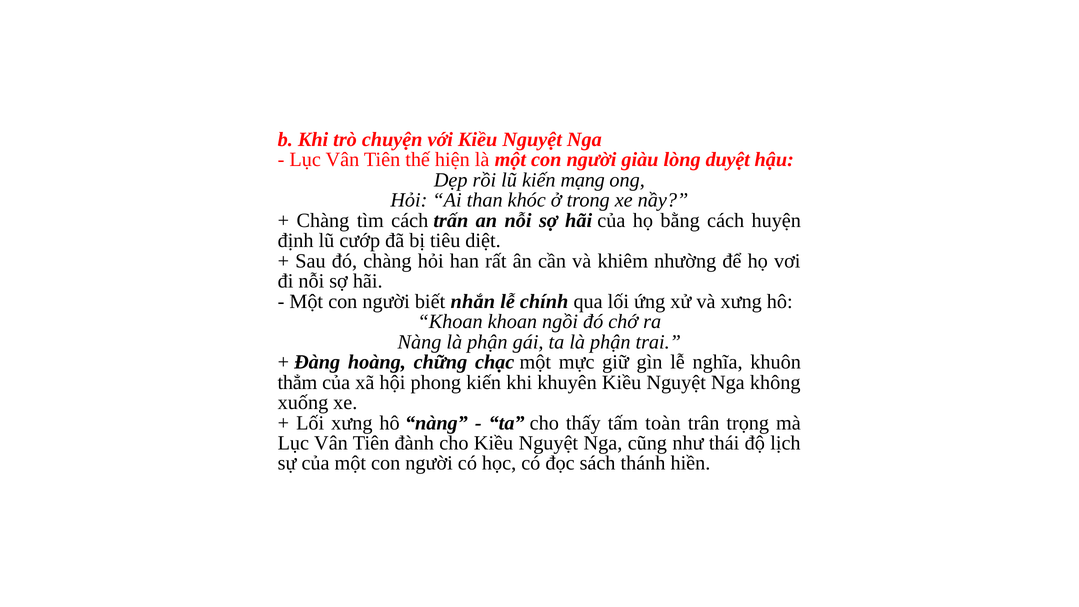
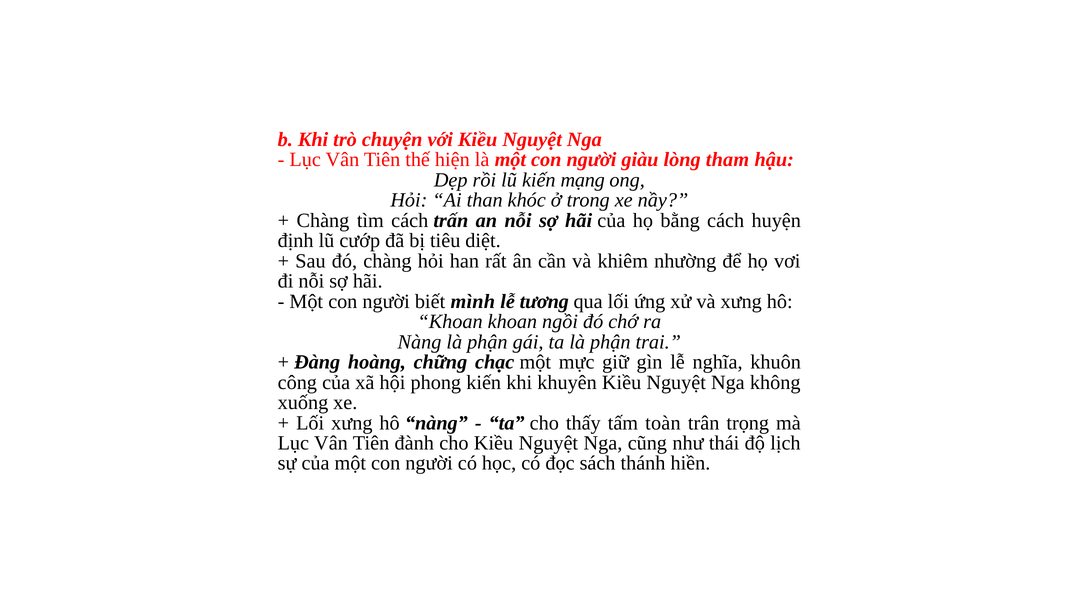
duyệt: duyệt -> tham
nhắn: nhắn -> mình
chính: chính -> tương
thẳm: thẳm -> công
